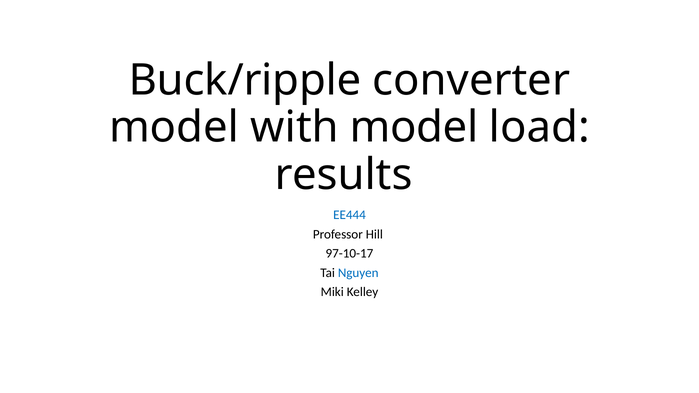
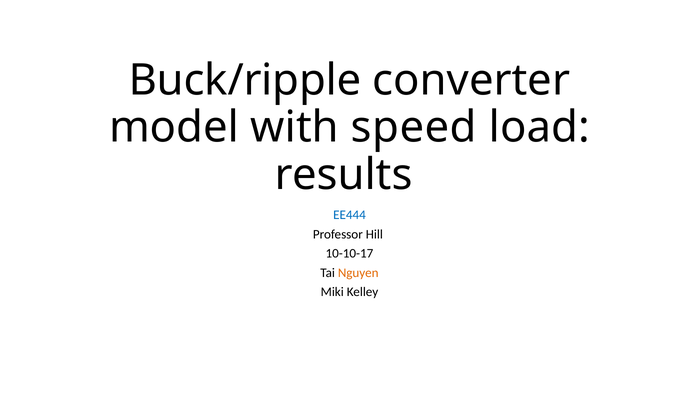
with model: model -> speed
97-10-17: 97-10-17 -> 10-10-17
Nguyen colour: blue -> orange
